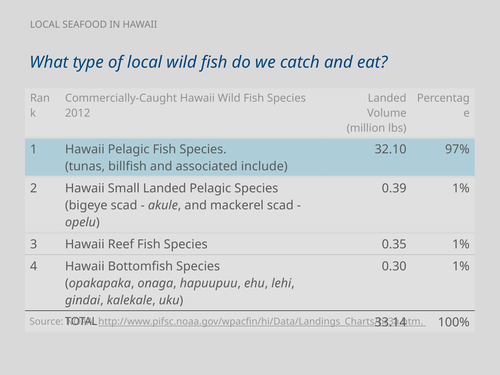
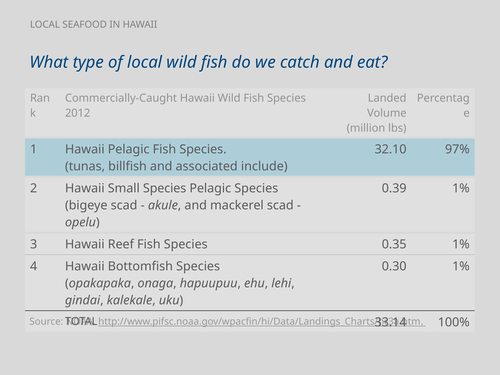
Small Landed: Landed -> Species
